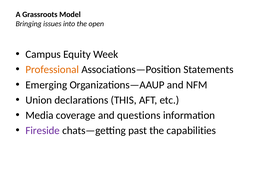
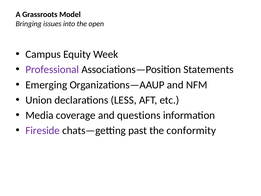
Professional colour: orange -> purple
THIS: THIS -> LESS
capabilities: capabilities -> conformity
